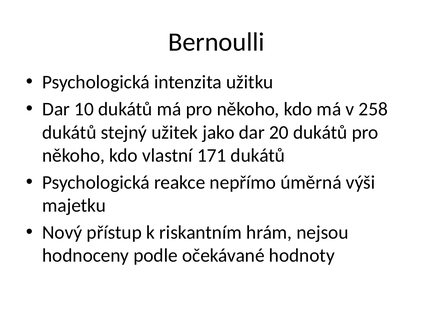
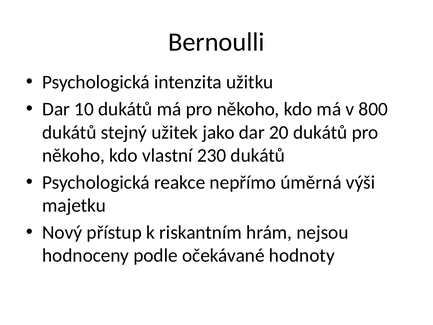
258: 258 -> 800
171: 171 -> 230
